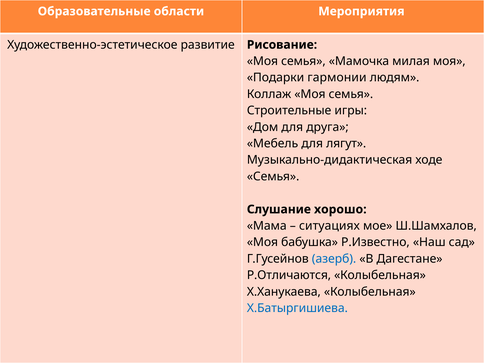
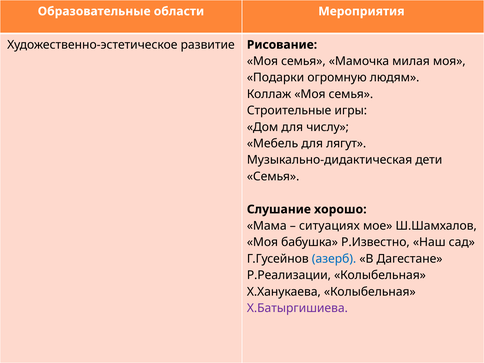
гармонии: гармонии -> огромную
друга: друга -> числу
ходе: ходе -> дети
Р.Отличаются: Р.Отличаются -> Р.Реализации
Х.Батыргишиева colour: blue -> purple
